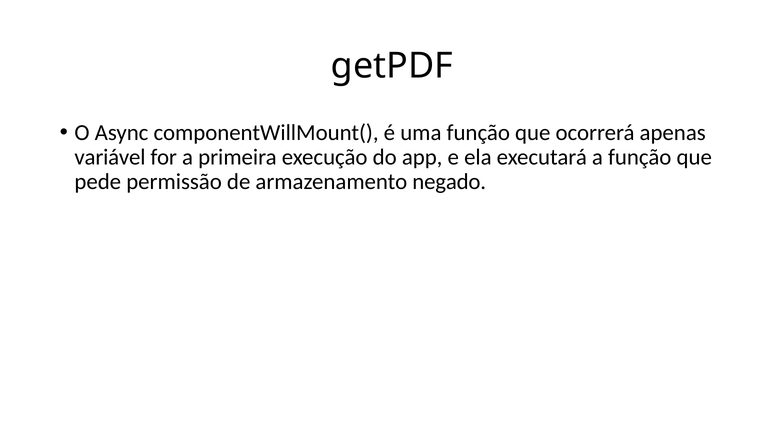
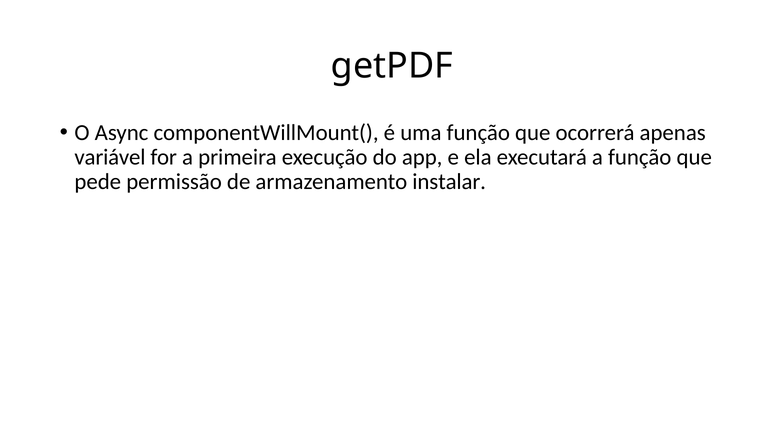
negado: negado -> instalar
